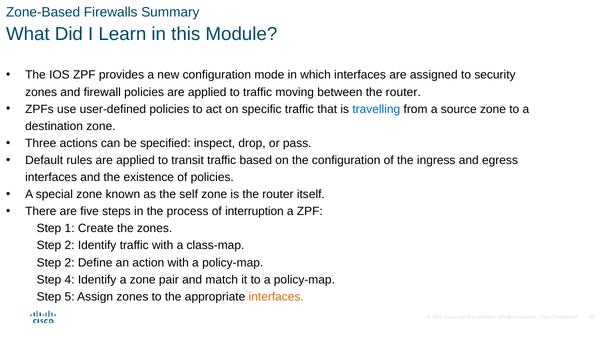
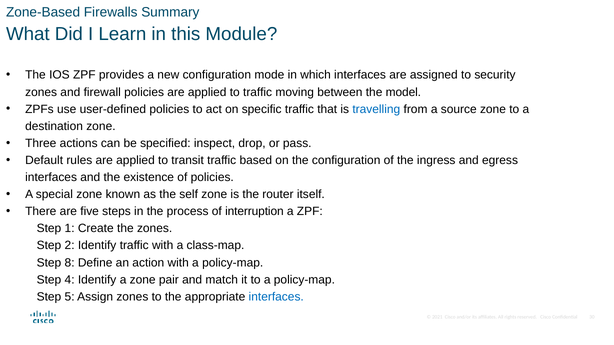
between the router: router -> model
2 at (70, 263): 2 -> 8
interfaces at (276, 297) colour: orange -> blue
